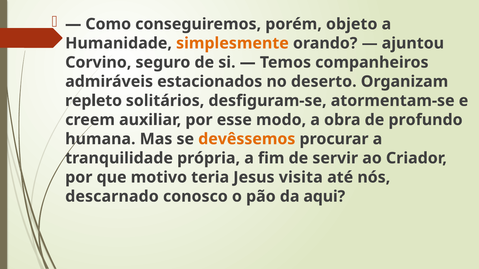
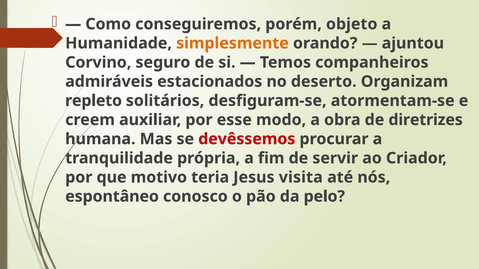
profundo: profundo -> diretrizes
devêssemos colour: orange -> red
descarnado: descarnado -> espontâneo
aqui: aqui -> pelo
